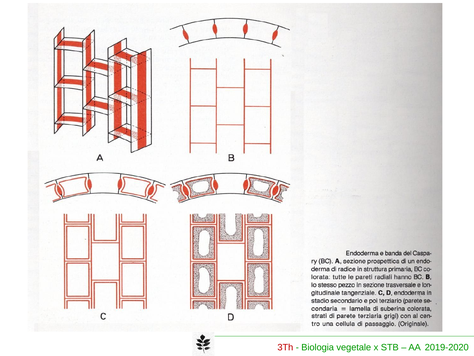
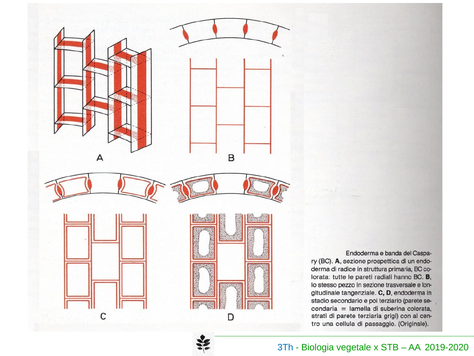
3Th colour: red -> blue
